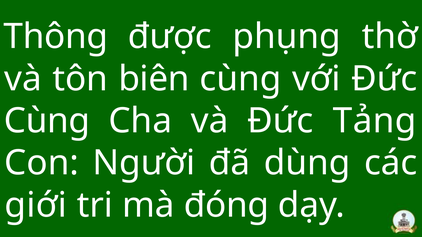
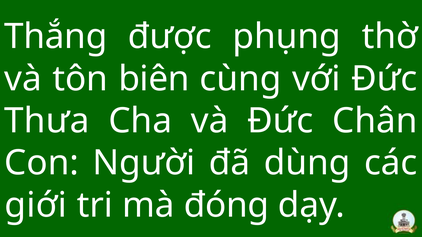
Thông: Thông -> Thắng
Cùng at (47, 121): Cùng -> Thưa
Tảng: Tảng -> Chân
